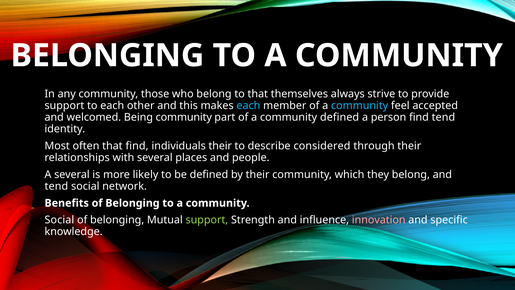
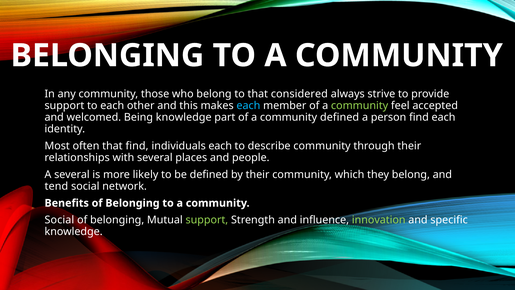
themselves: themselves -> considered
community at (360, 106) colour: light blue -> light green
Being community: community -> knowledge
find tend: tend -> each
individuals their: their -> each
describe considered: considered -> community
innovation colour: pink -> light green
